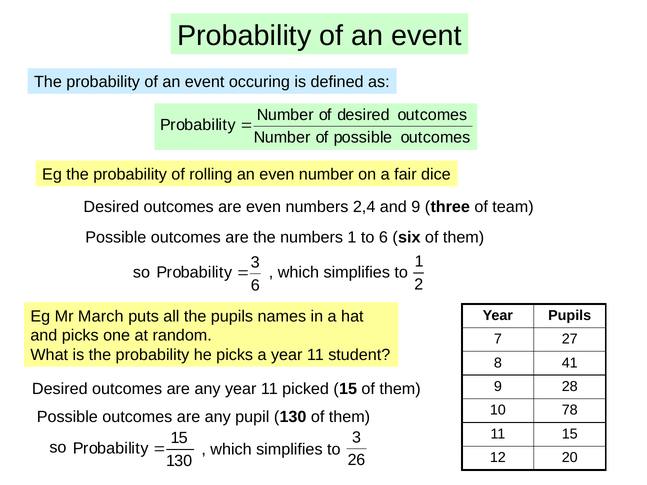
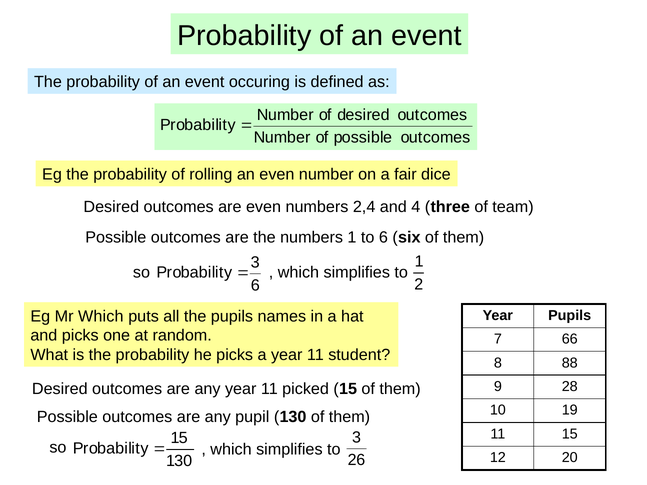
and 9: 9 -> 4
Mr March: March -> Which
27: 27 -> 66
41: 41 -> 88
78: 78 -> 19
